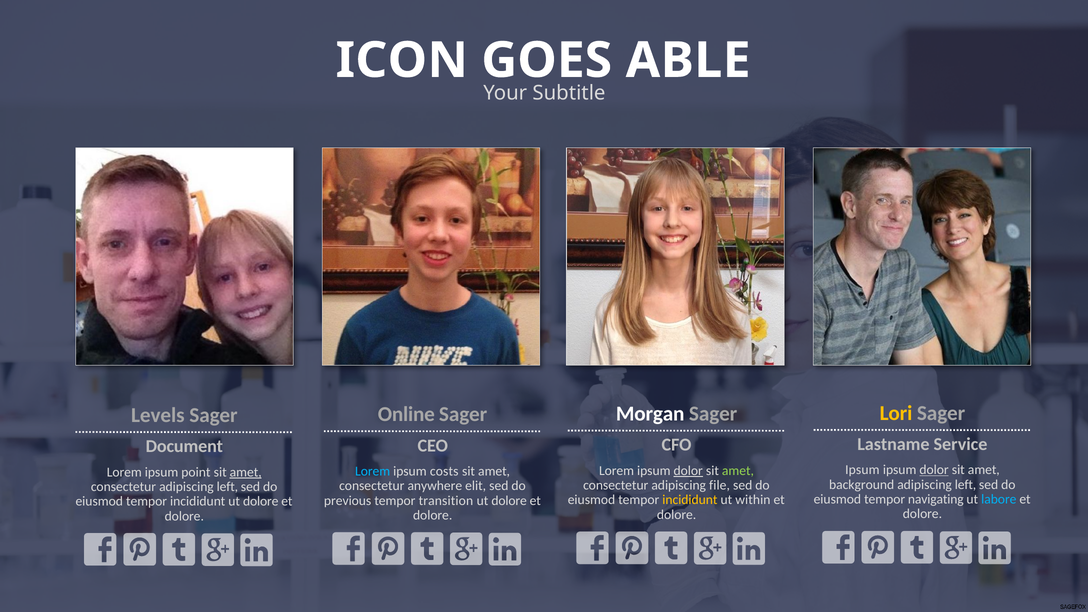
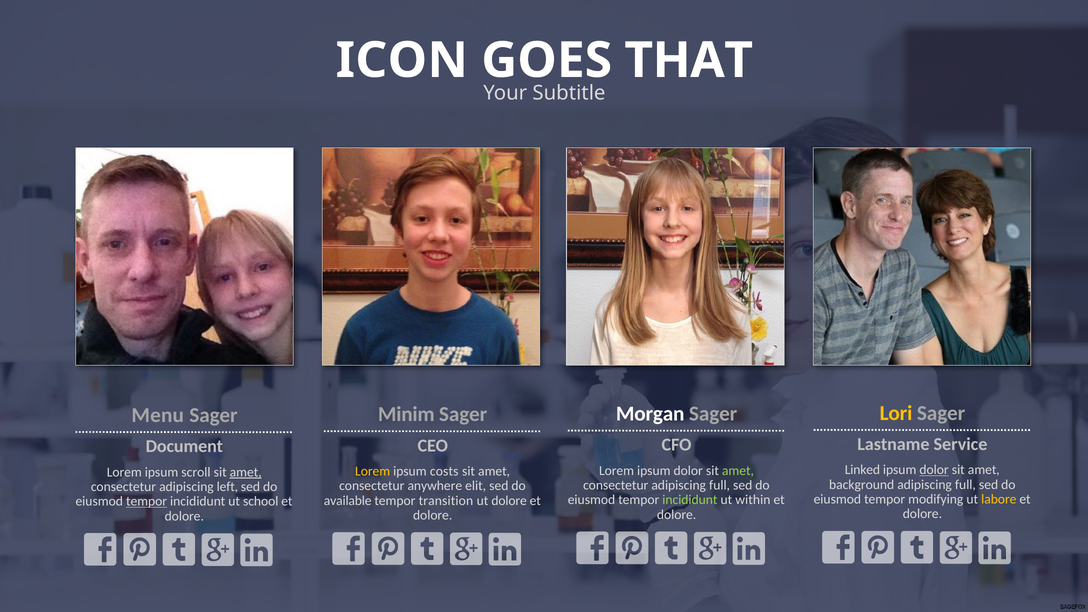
ABLE: ABLE -> THAT
Online: Online -> Minim
Levels: Levels -> Menu
Ipsum at (862, 470): Ipsum -> Linked
dolor at (688, 471) underline: present -> none
Lorem at (373, 471) colour: light blue -> yellow
point: point -> scroll
left at (965, 485): left -> full
consectetur adipiscing file: file -> full
navigating: navigating -> modifying
labore colour: light blue -> yellow
incididunt at (690, 500) colour: yellow -> light green
previous: previous -> available
tempor at (147, 501) underline: none -> present
incididunt ut dolore: dolore -> school
